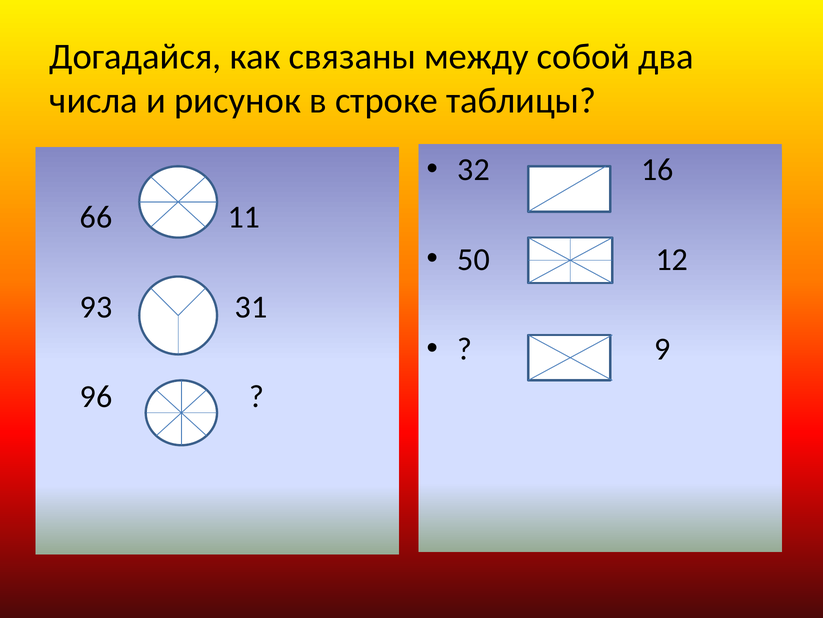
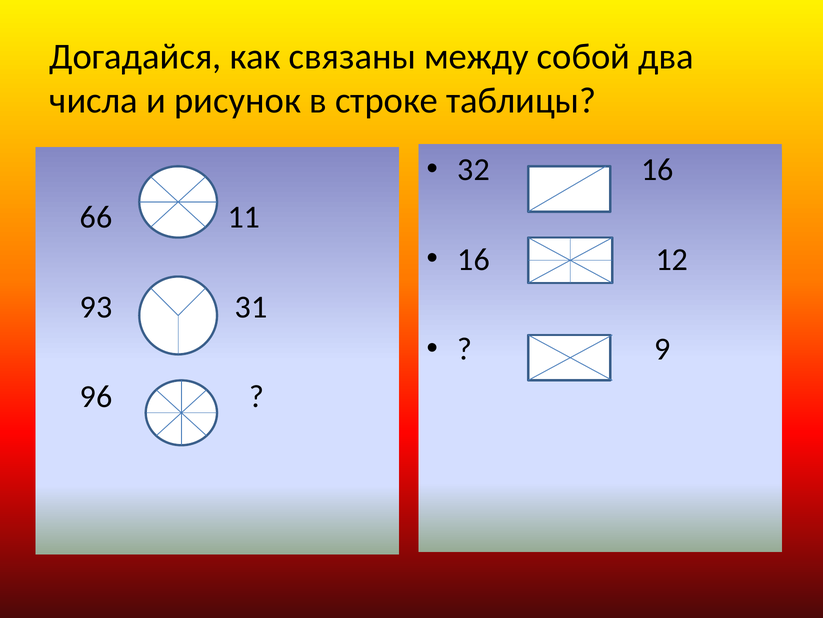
50 at (474, 259): 50 -> 16
